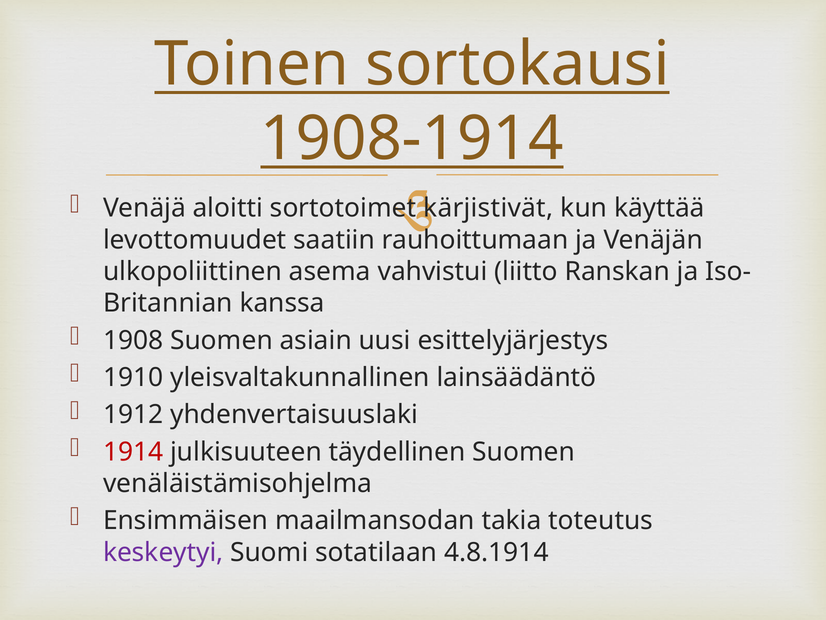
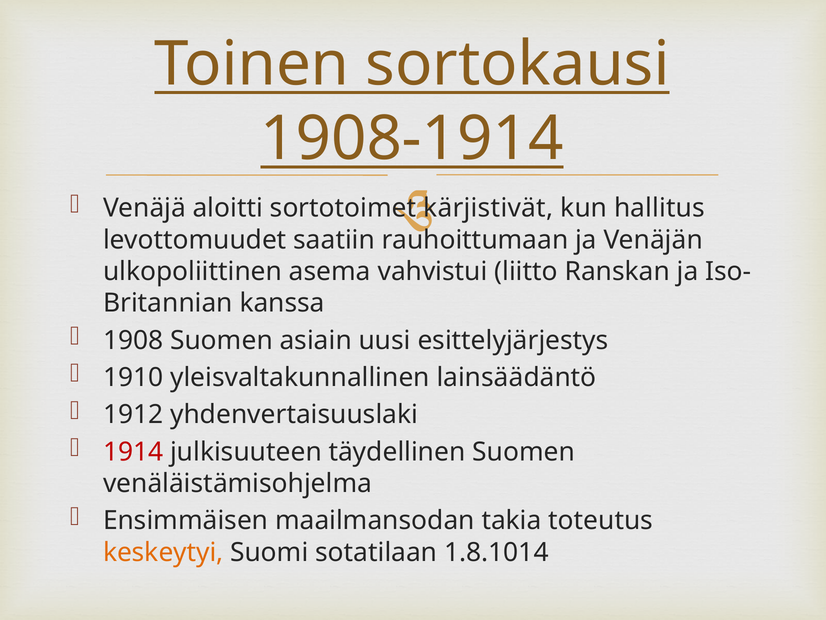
käyttää: käyttää -> hallitus
keskeytyi colour: purple -> orange
4.8.1914: 4.8.1914 -> 1.8.1014
